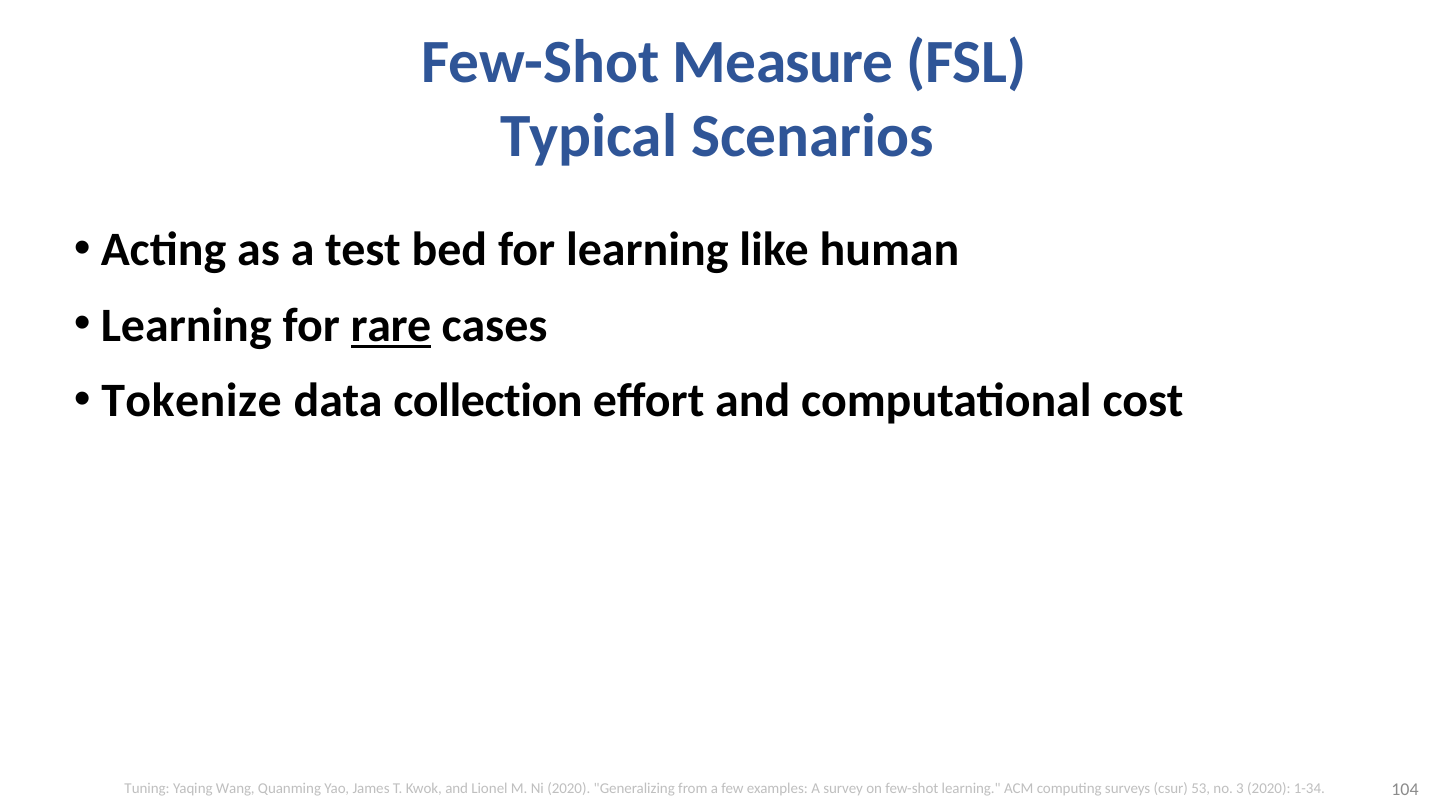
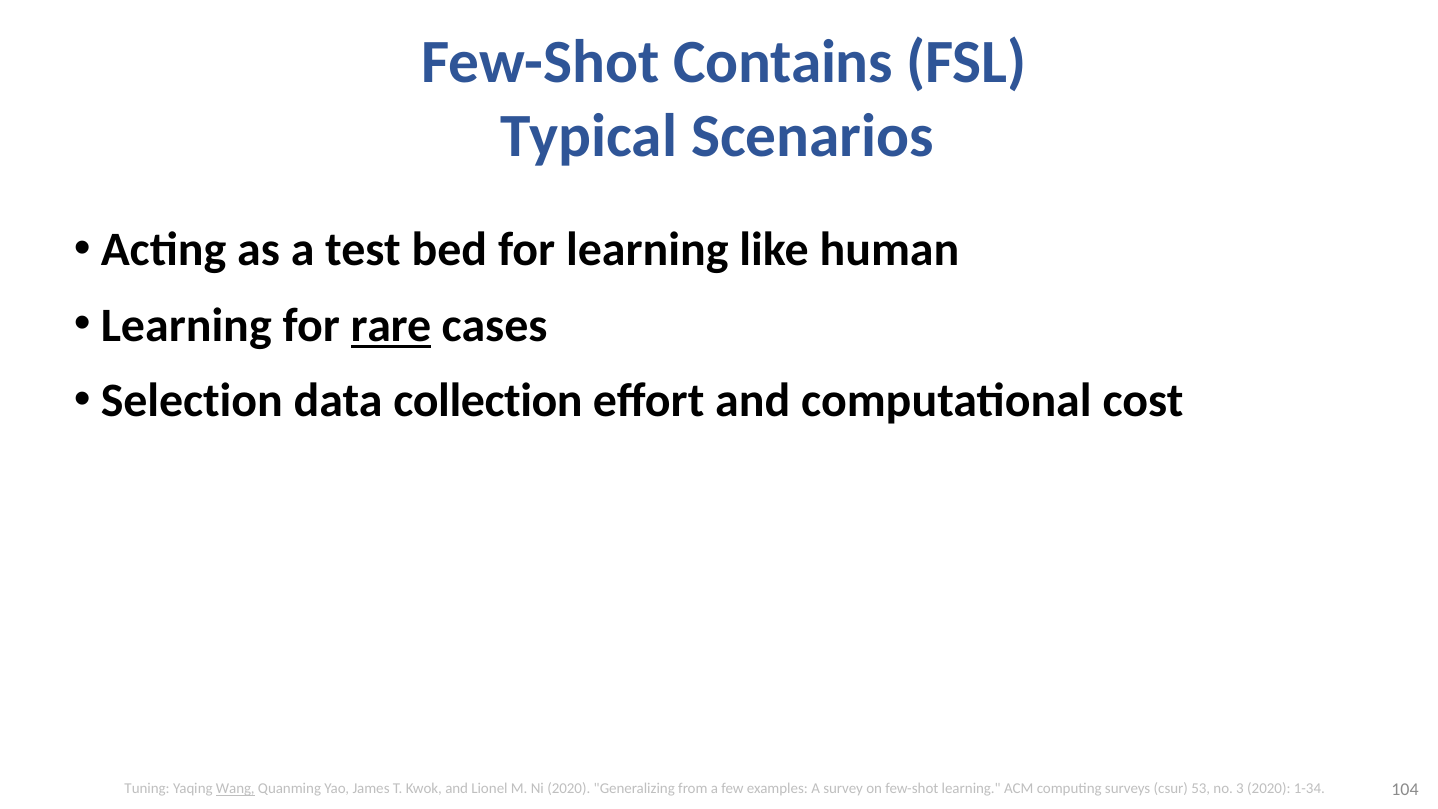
Measure: Measure -> Contains
Tokenize: Tokenize -> Selection
Wang underline: none -> present
